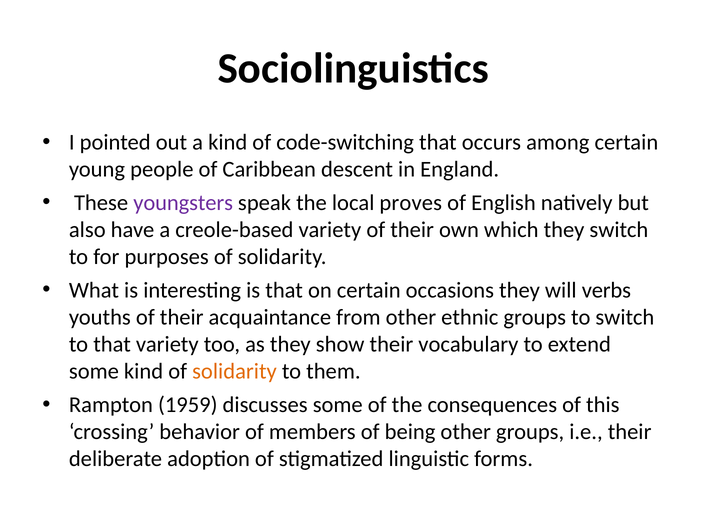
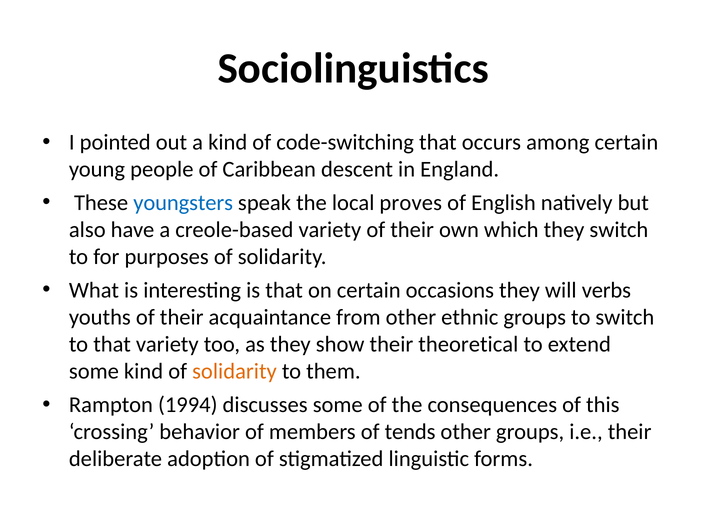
youngsters colour: purple -> blue
vocabulary: vocabulary -> theoretical
1959: 1959 -> 1994
being: being -> tends
